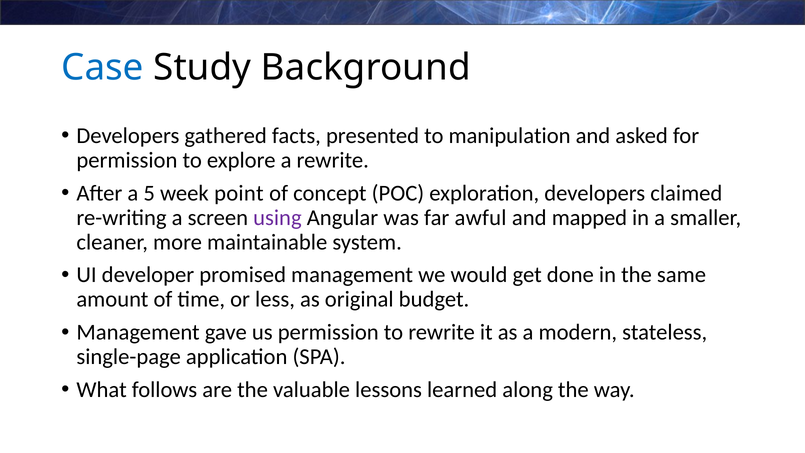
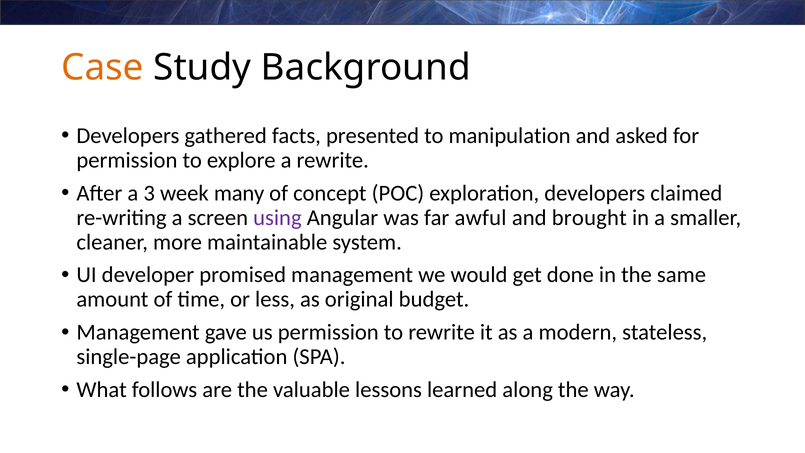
Case colour: blue -> orange
5: 5 -> 3
point: point -> many
mapped: mapped -> brought
